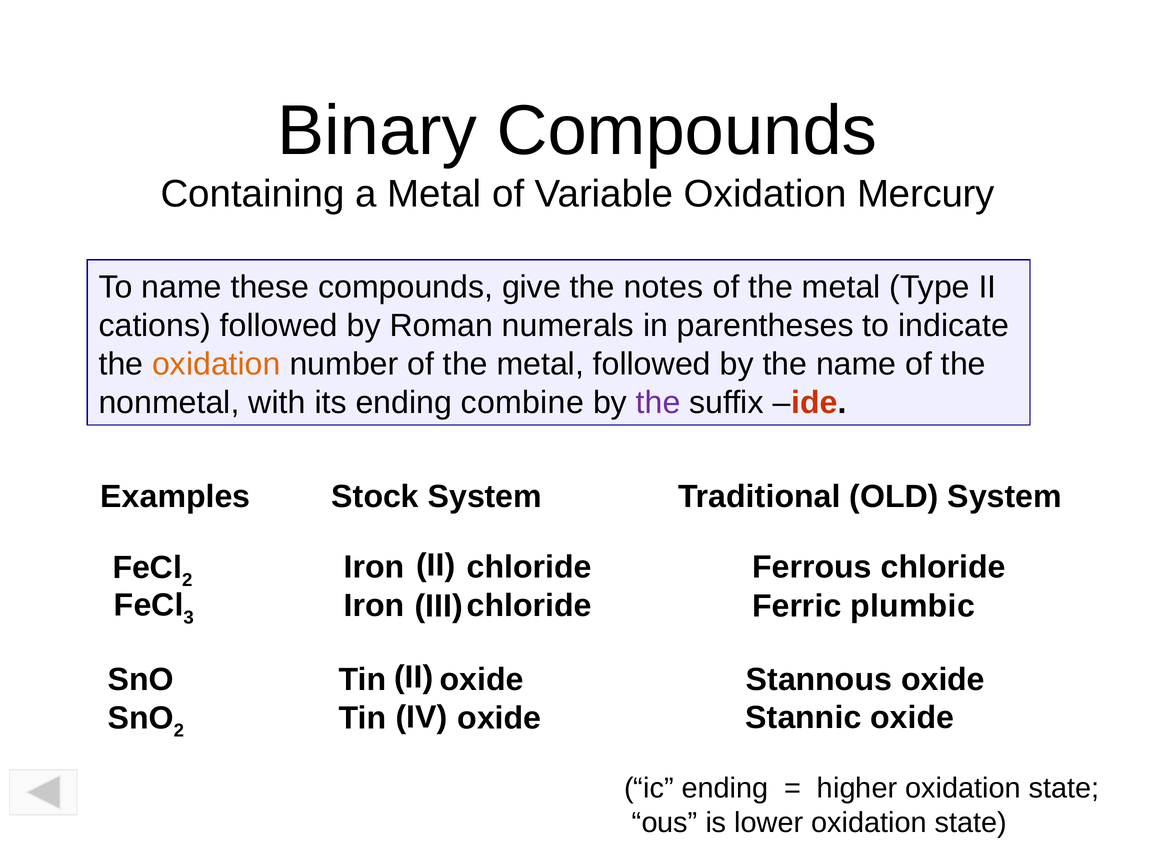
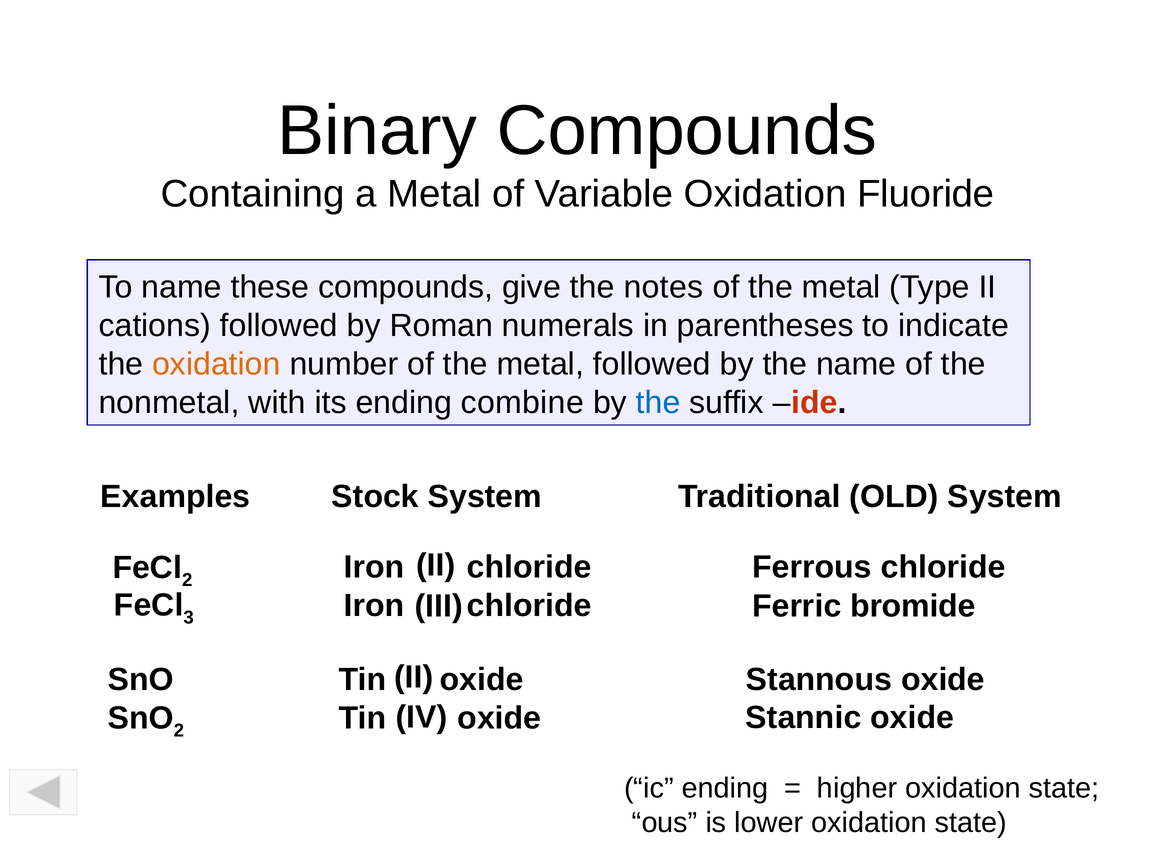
Mercury: Mercury -> Fluoride
the at (658, 403) colour: purple -> blue
plumbic: plumbic -> bromide
